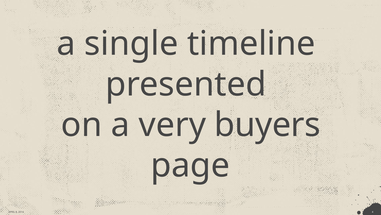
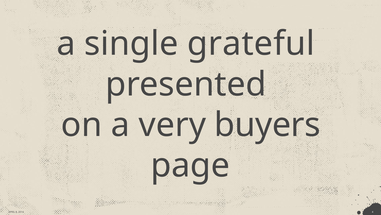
timeline: timeline -> grateful
